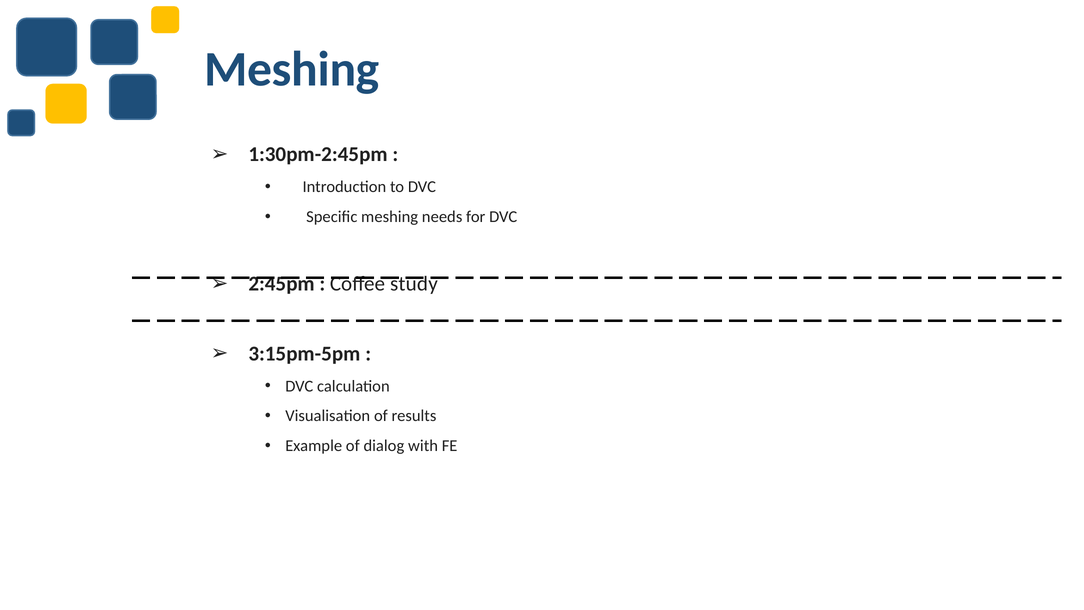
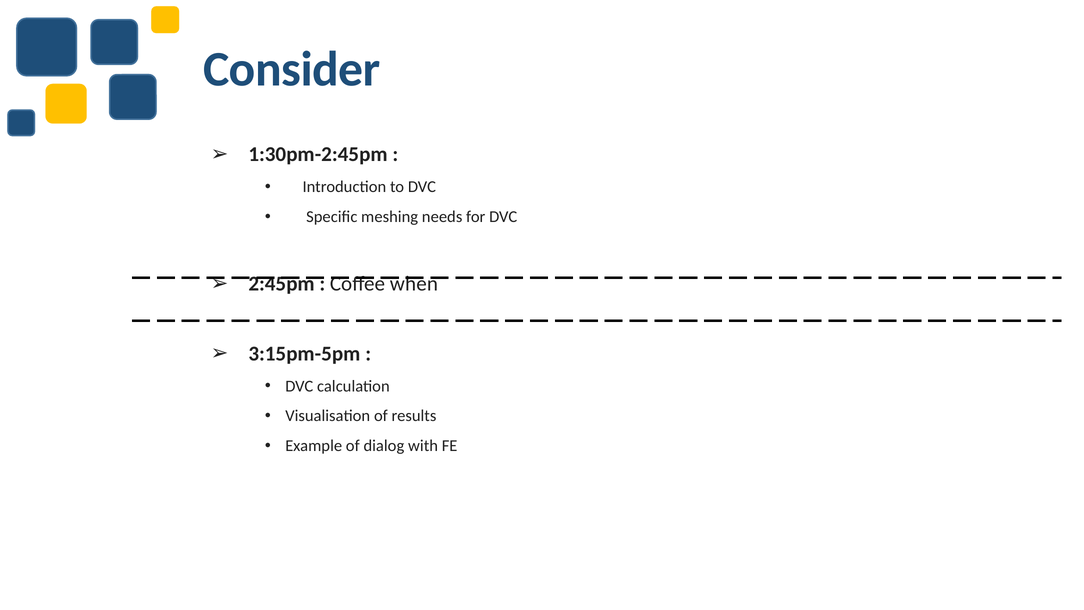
Meshing at (292, 69): Meshing -> Consider
study: study -> when
